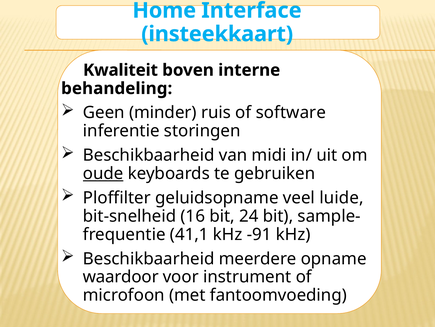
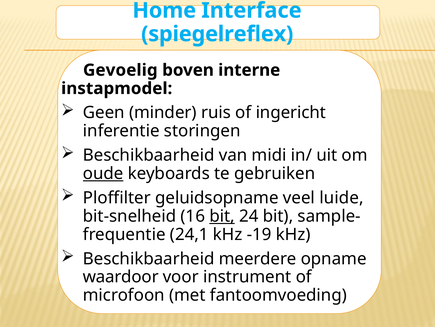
insteekkaart: insteekkaart -> spiegelreflex
Kwaliteit: Kwaliteit -> Gevoelig
behandeling: behandeling -> instapmodel
software: software -> ingericht
bit at (222, 216) underline: none -> present
41,1: 41,1 -> 24,1
-91: -91 -> -19
